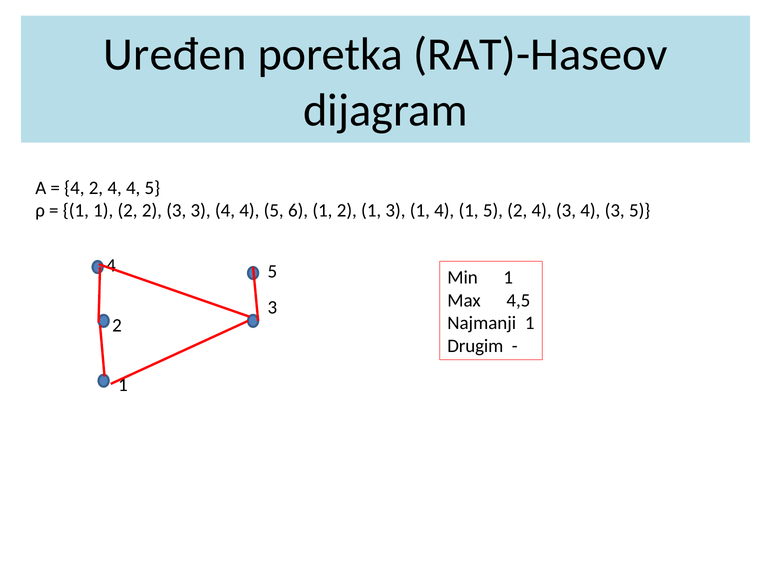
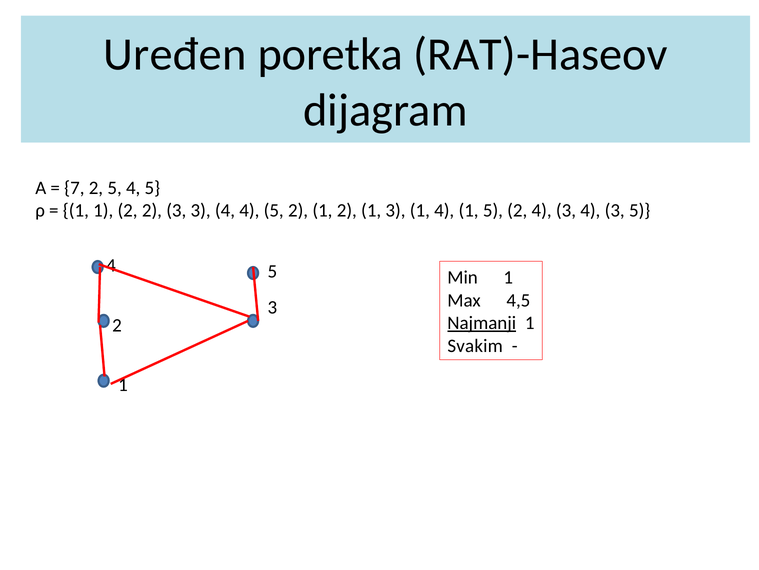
4 at (74, 187): 4 -> 7
4 at (115, 187): 4 -> 5
4 5 6: 6 -> 2
Najmanji underline: none -> present
Drugim: Drugim -> Svakim
